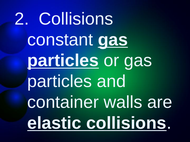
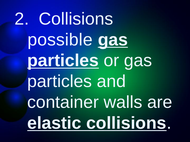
constant: constant -> possible
